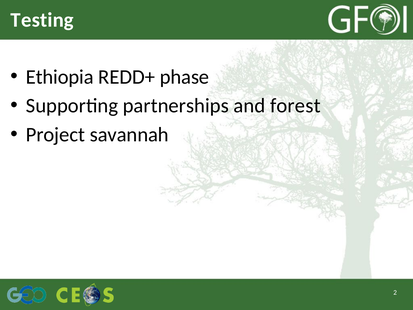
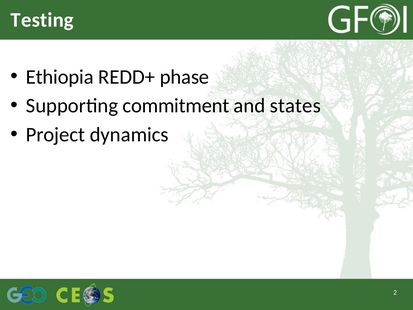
partnerships: partnerships -> commitment
forest: forest -> states
savannah: savannah -> dynamics
